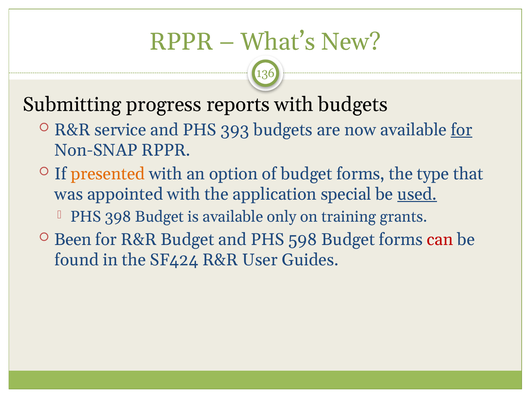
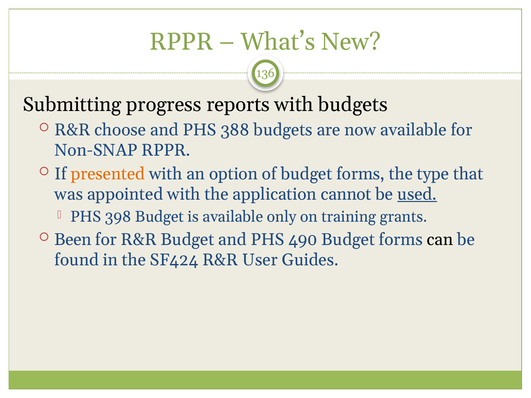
service: service -> choose
393: 393 -> 388
for at (462, 130) underline: present -> none
special: special -> cannot
598: 598 -> 490
can colour: red -> black
